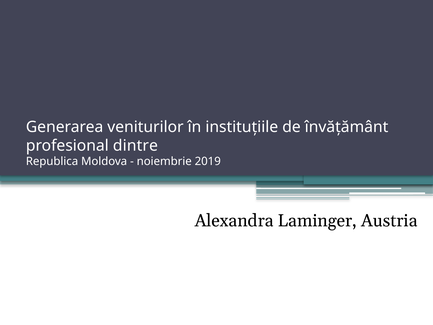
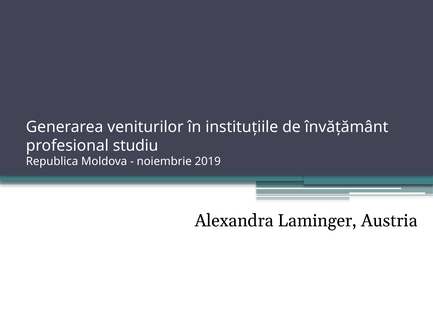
dintre: dintre -> studiu
